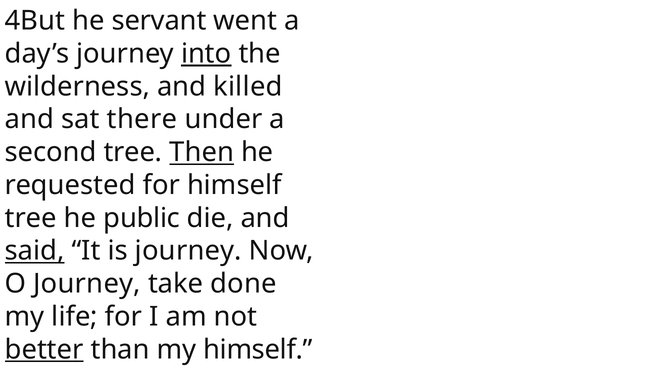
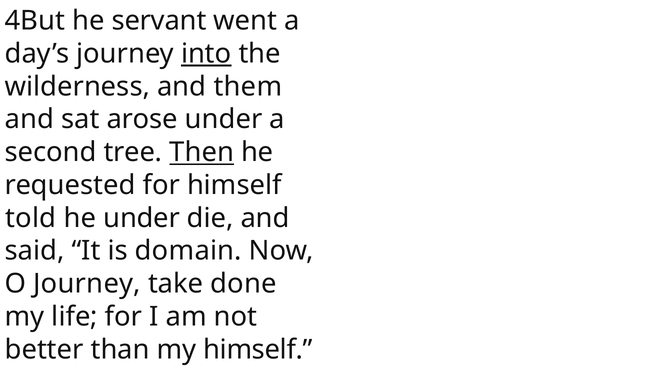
killed: killed -> them
there: there -> arose
tree at (31, 218): tree -> told
he public: public -> under
said underline: present -> none
is journey: journey -> domain
better underline: present -> none
